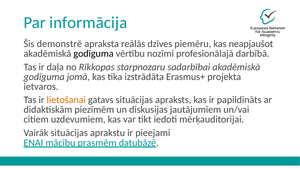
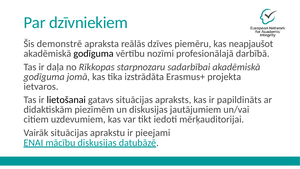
informācija: informācija -> dzīvniekiem
lietošanai colour: orange -> black
mācību prasmēm: prasmēm -> diskusijas
